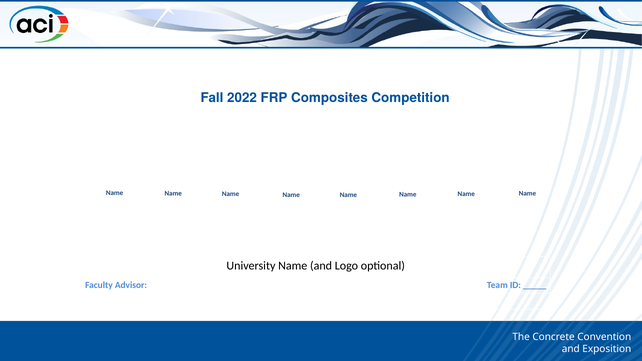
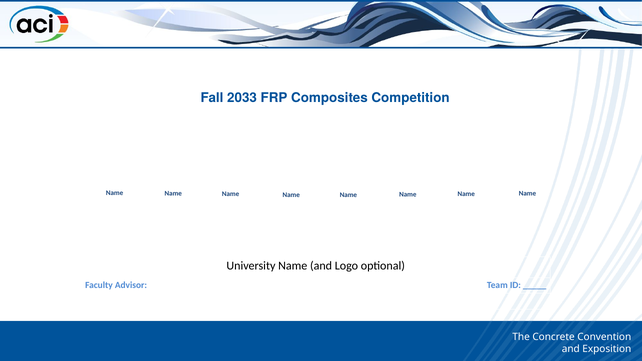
2022: 2022 -> 2033
